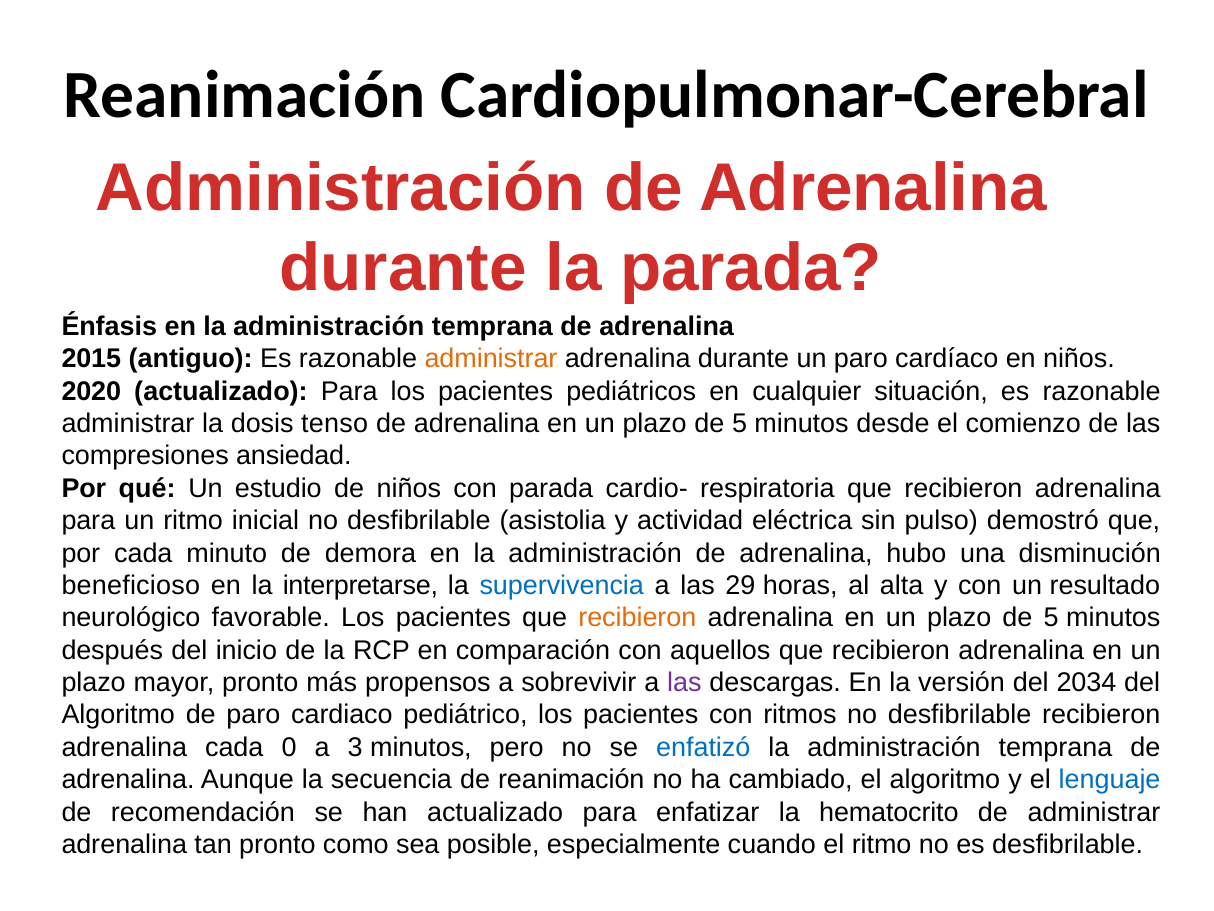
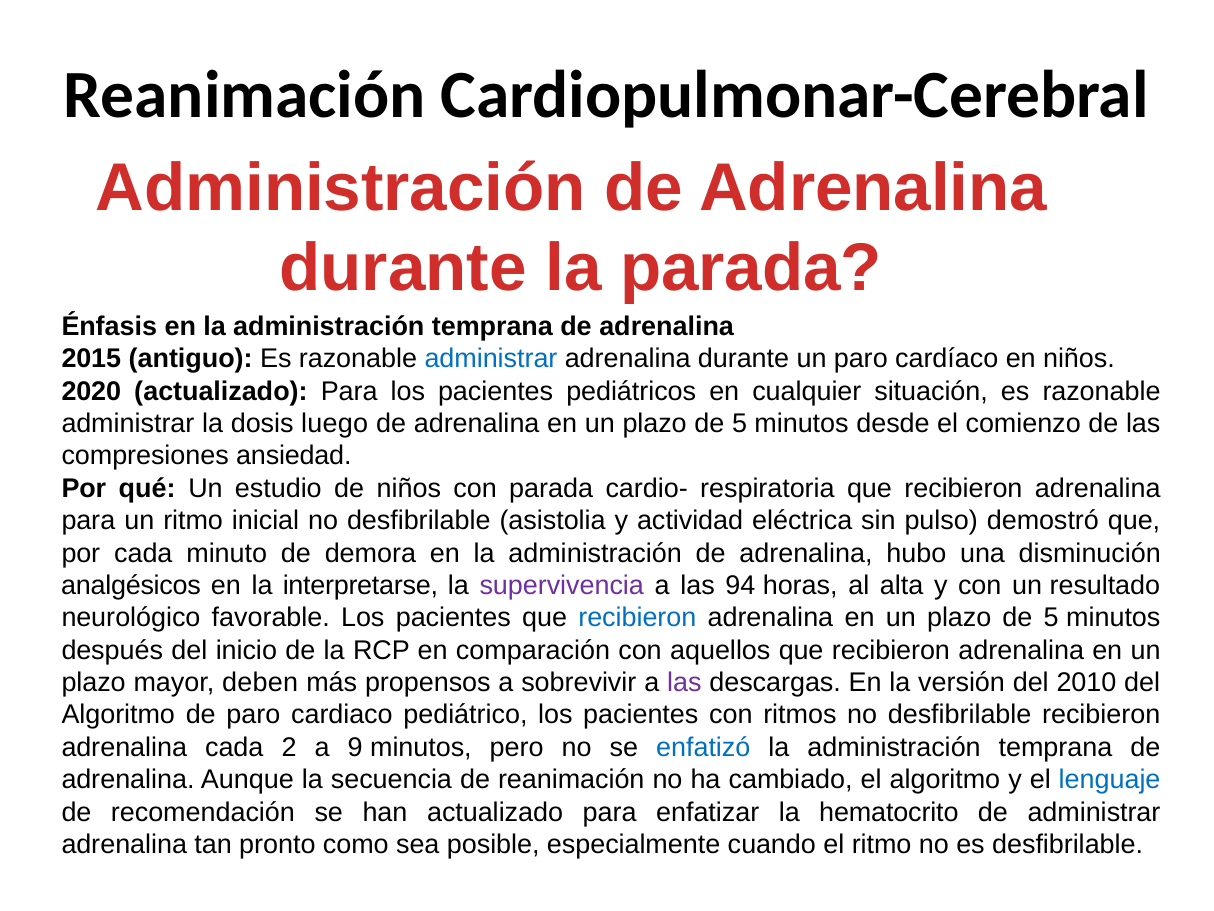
administrar at (491, 359) colour: orange -> blue
tenso: tenso -> luego
beneficioso: beneficioso -> analgésicos
supervivencia colour: blue -> purple
29: 29 -> 94
recibieron at (637, 618) colour: orange -> blue
mayor pronto: pronto -> deben
2034: 2034 -> 2010
0: 0 -> 2
3: 3 -> 9
